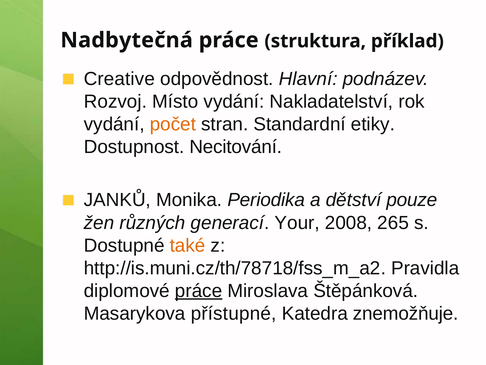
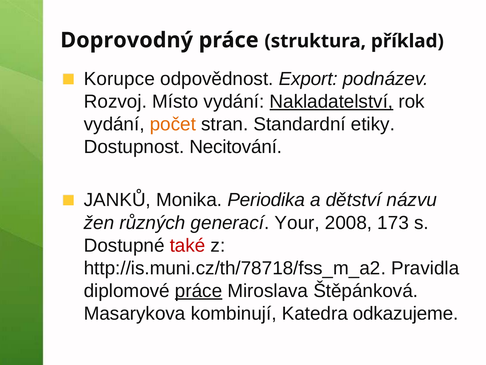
Nadbytečná: Nadbytečná -> Doprovodný
Creative: Creative -> Korupce
Hlavní: Hlavní -> Export
Nakladatelství underline: none -> present
pouze: pouze -> názvu
265: 265 -> 173
také colour: orange -> red
přístupné: přístupné -> kombinují
znemožňuje: znemožňuje -> odkazujeme
